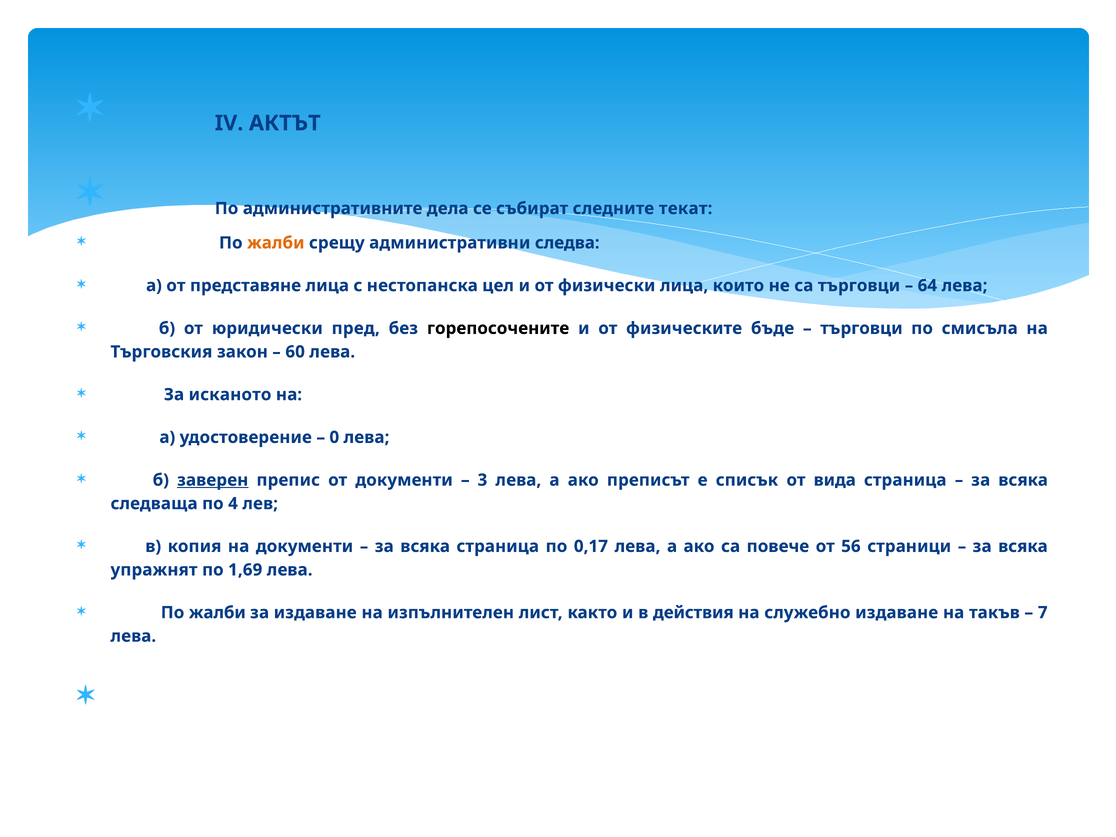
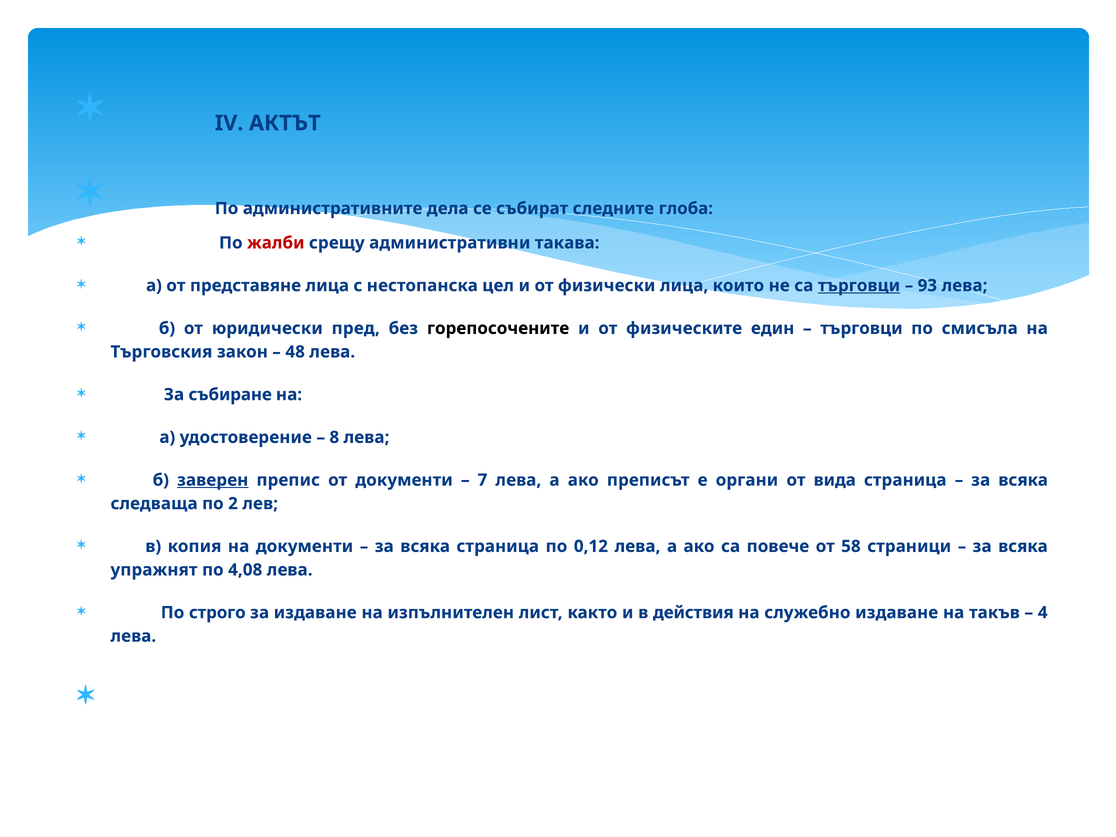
текат: текат -> глоба
жалби at (276, 243) colour: orange -> red
следва: следва -> такава
търговци at (859, 286) underline: none -> present
64: 64 -> 93
бъде: бъде -> един
60: 60 -> 48
исканото: исканото -> събиране
0: 0 -> 8
3: 3 -> 7
списък: списък -> органи
4: 4 -> 2
0,17: 0,17 -> 0,12
56: 56 -> 58
1,69: 1,69 -> 4,08
жалби at (217, 613): жалби -> строго
7: 7 -> 4
